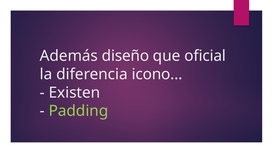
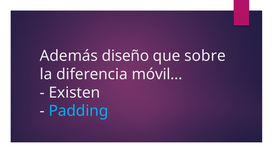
oficial: oficial -> sobre
icono…: icono… -> móvil…
Padding colour: light green -> light blue
